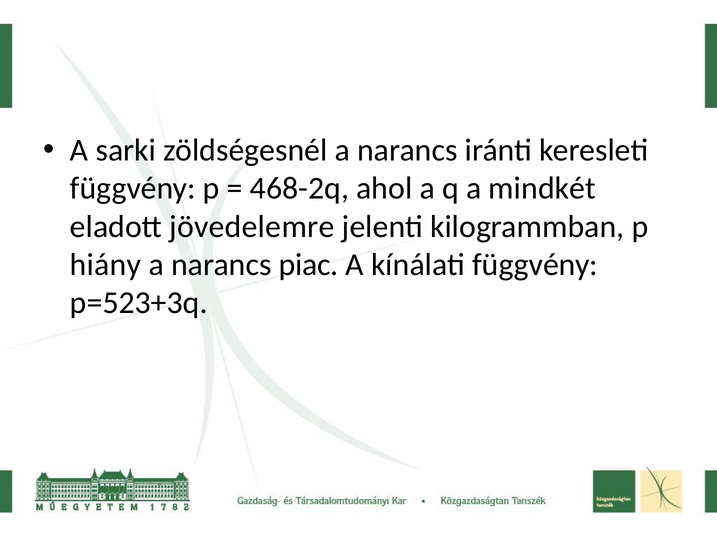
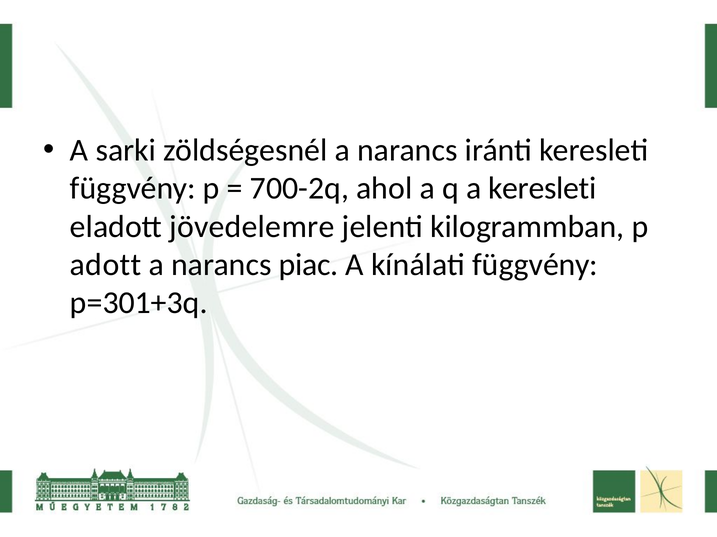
468-2q: 468-2q -> 700-2q
a mindkét: mindkét -> keresleti
hiány: hiány -> adott
p=523+3q: p=523+3q -> p=301+3q
